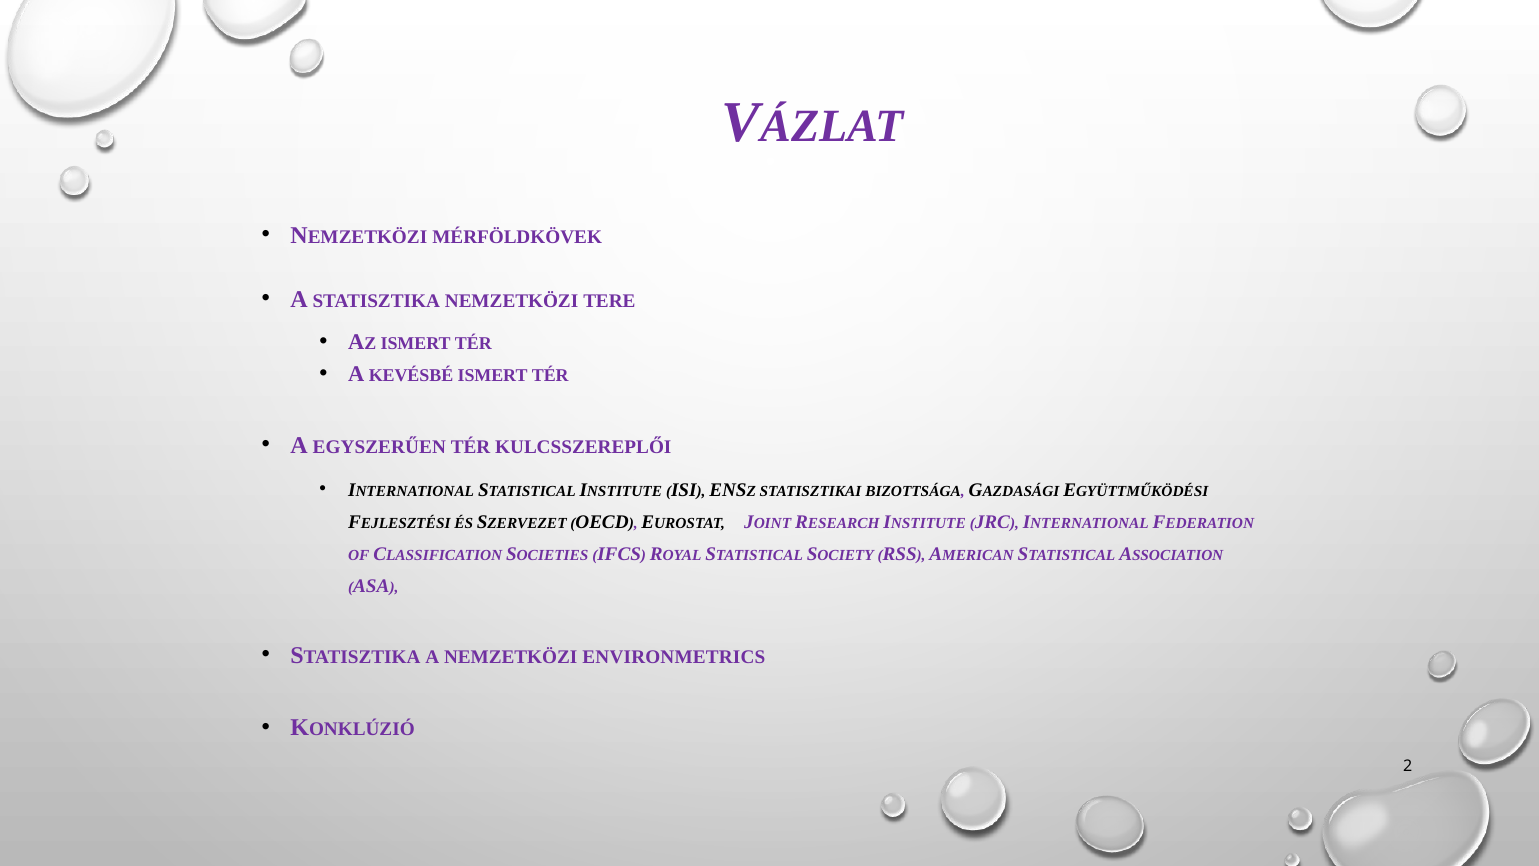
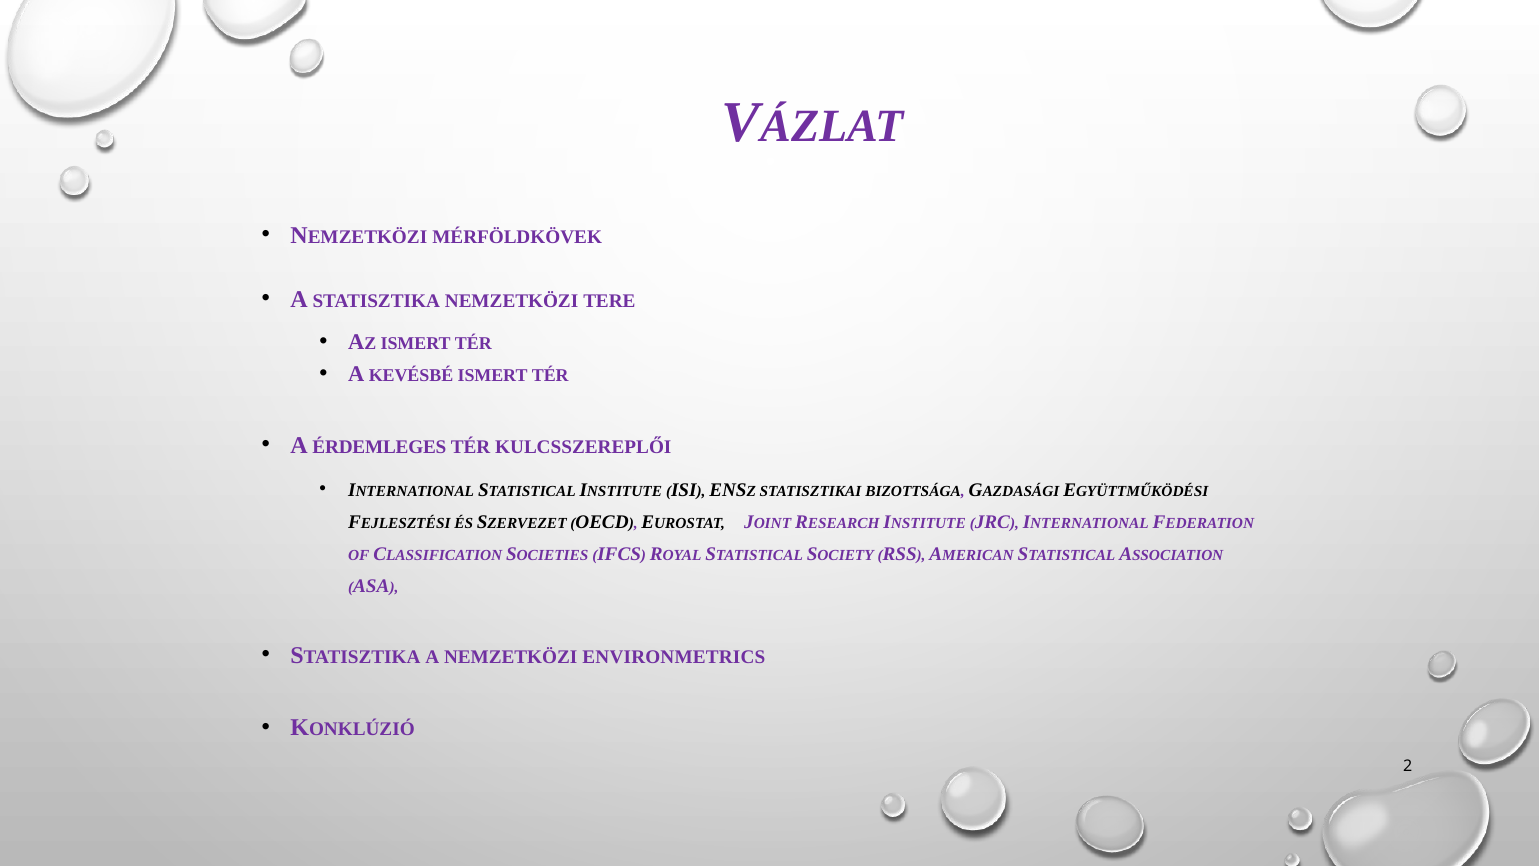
EGYSZERŰEN: EGYSZERŰEN -> ÉRDEMLEGES
